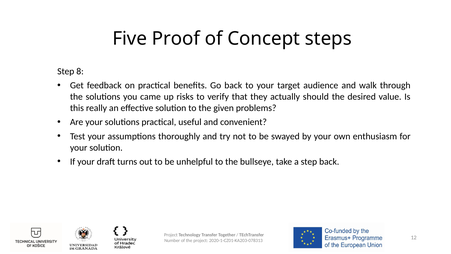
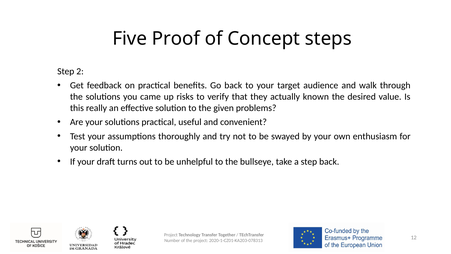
8: 8 -> 2
should: should -> known
